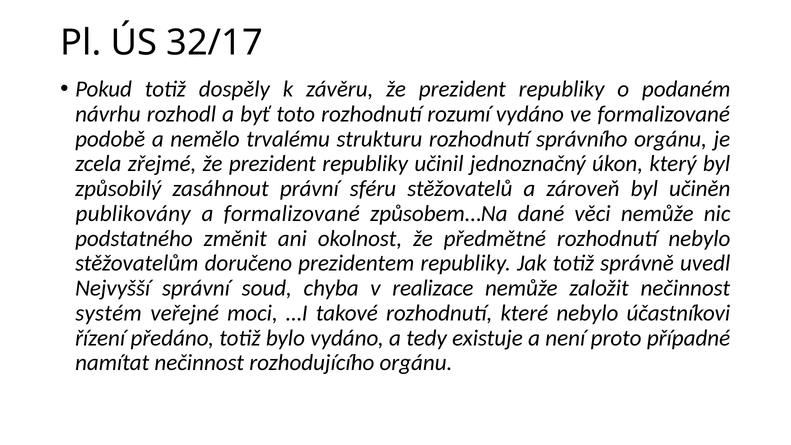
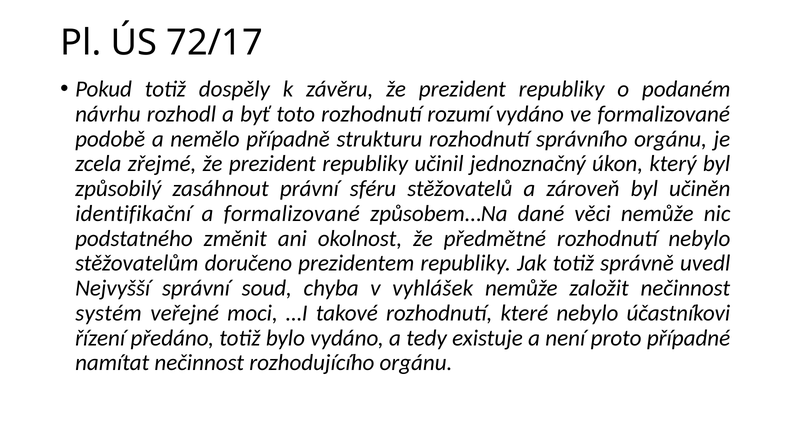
32/17: 32/17 -> 72/17
trvalému: trvalému -> případně
publikovány: publikovány -> identifikační
realizace: realizace -> vyhlášek
